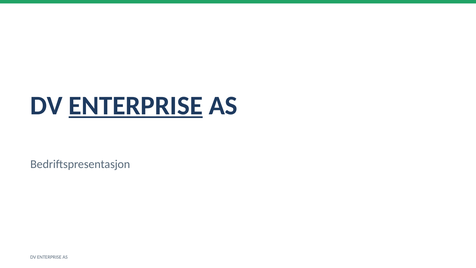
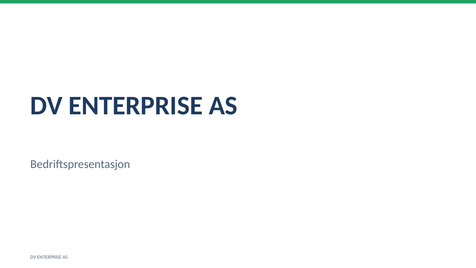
ENTERPRISE at (136, 106) underline: present -> none
